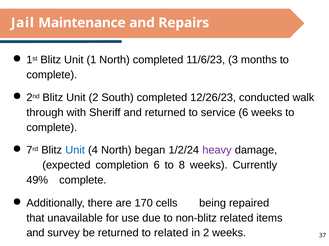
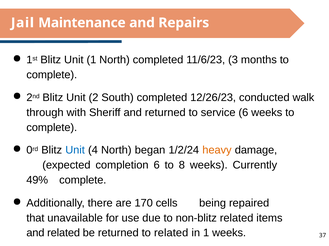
7: 7 -> 0
heavy colour: purple -> orange
and survey: survey -> related
in 2: 2 -> 1
